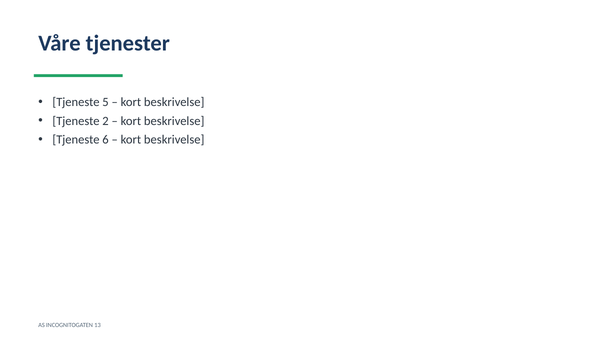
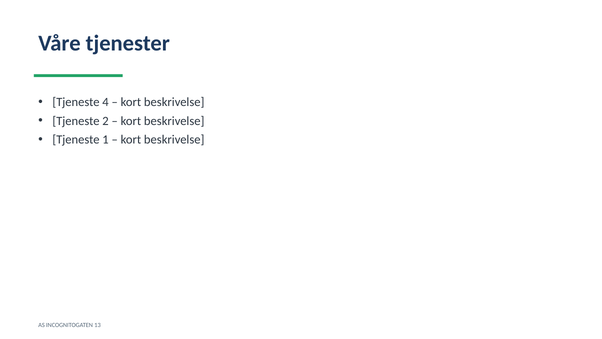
5: 5 -> 4
6: 6 -> 1
